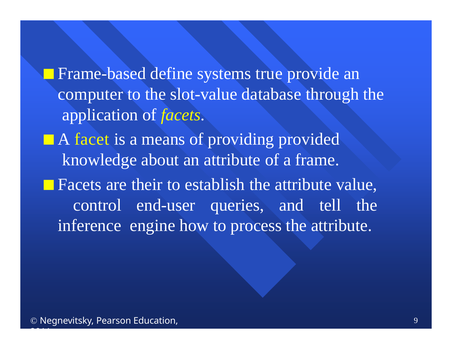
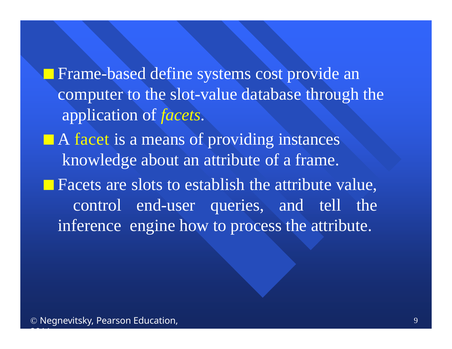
true: true -> cost
provided: provided -> instances
their: their -> slots
